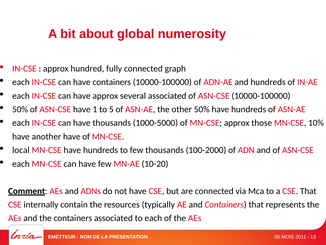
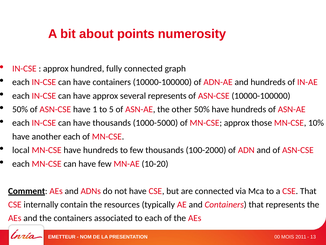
global: global -> points
several associated: associated -> represents
another have: have -> each
